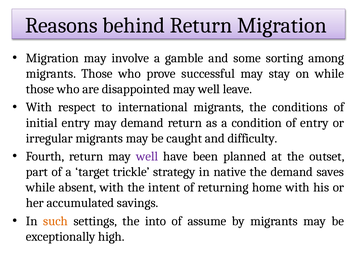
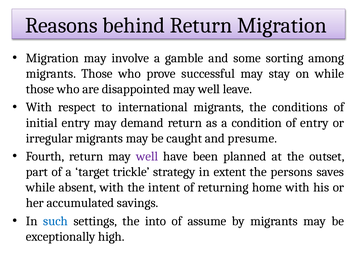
difficulty: difficulty -> presume
native: native -> extent
the demand: demand -> persons
such colour: orange -> blue
